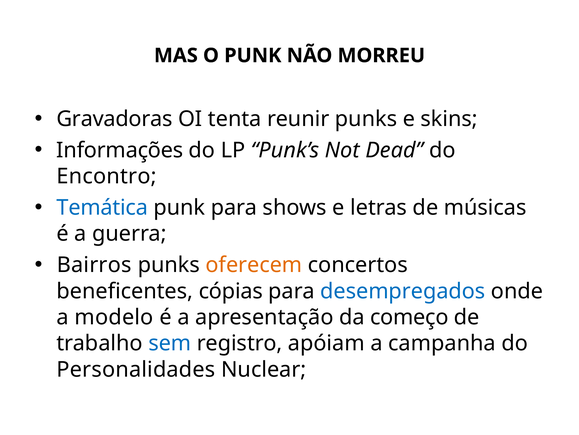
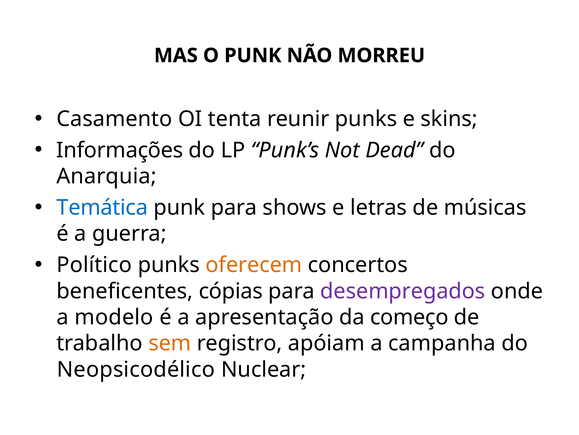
Gravadoras: Gravadoras -> Casamento
Encontro: Encontro -> Anarquia
Bairros: Bairros -> Político
desempregados colour: blue -> purple
sem colour: blue -> orange
Personalidades: Personalidades -> Neopsicodélico
